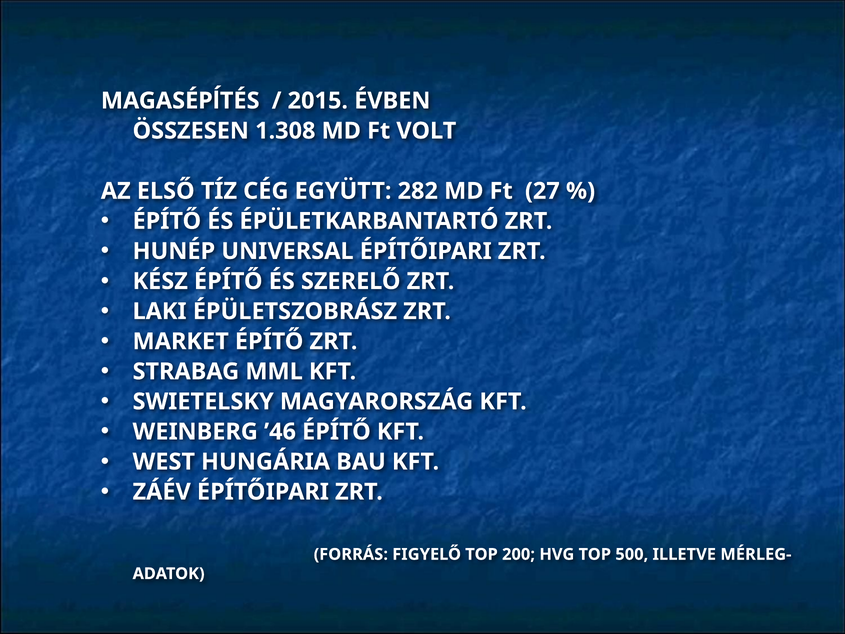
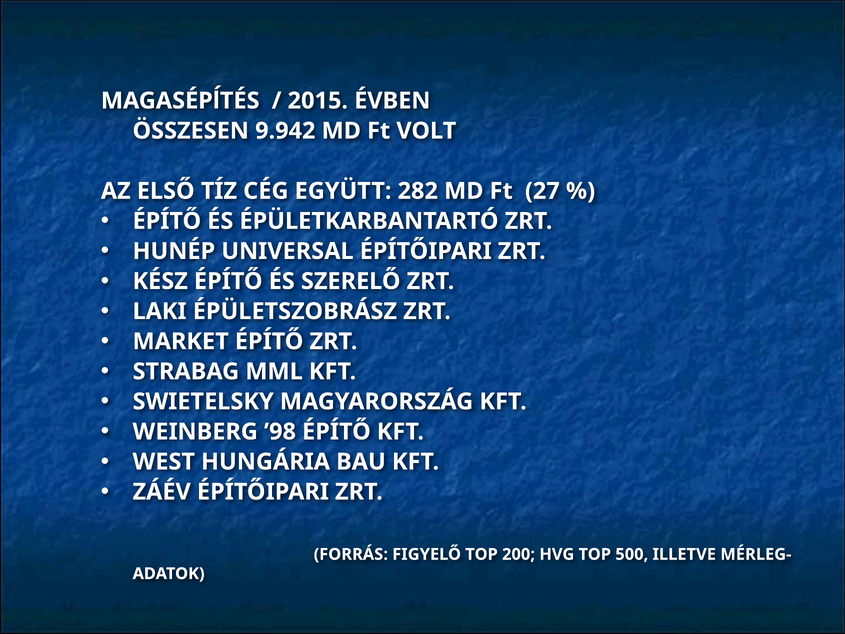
1.308: 1.308 -> 9.942
’46: ’46 -> ’98
